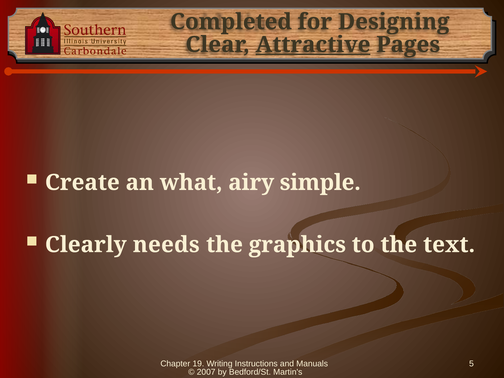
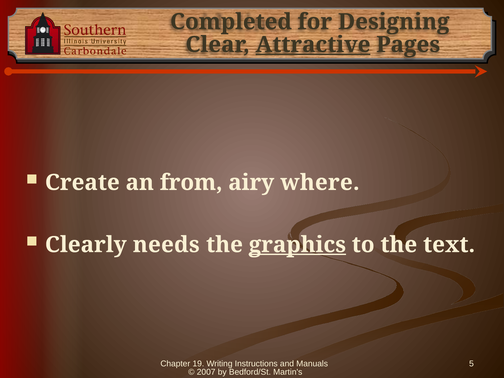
what: what -> from
simple: simple -> where
graphics underline: none -> present
